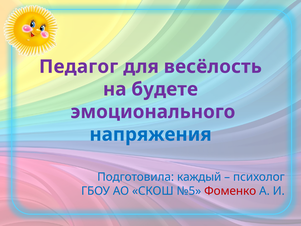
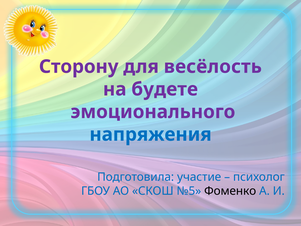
Педагог: Педагог -> Сторону
каждый: каждый -> участие
Фоменко colour: red -> black
